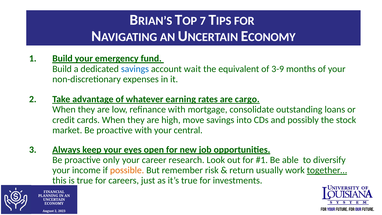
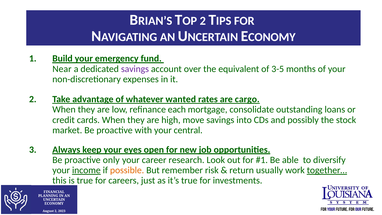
7 at (203, 21): 7 -> 2
Build at (62, 69): Build -> Near
savings at (135, 69) colour: blue -> purple
wait: wait -> over
3-9: 3-9 -> 3-5
earning: earning -> wanted
refinance with: with -> each
income underline: none -> present
